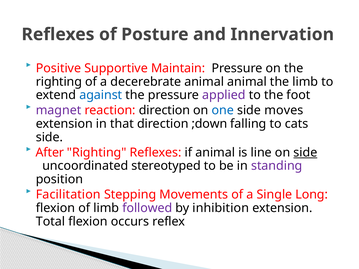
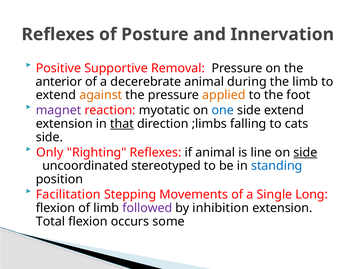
Maintain: Maintain -> Removal
righting at (59, 82): righting -> anterior
animal animal: animal -> during
against colour: blue -> orange
applied colour: purple -> orange
reaction direction: direction -> myotatic
side moves: moves -> extend
that underline: none -> present
;down: ;down -> ;limbs
After: After -> Only
standing colour: purple -> blue
reflex: reflex -> some
